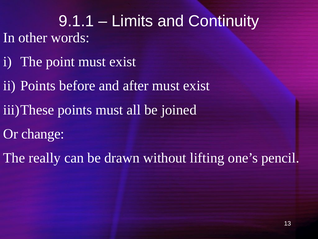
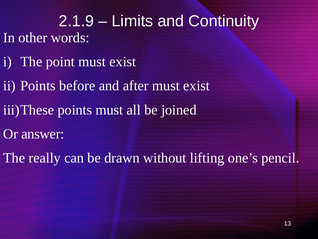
9.1.1: 9.1.1 -> 2.1.9
change: change -> answer
